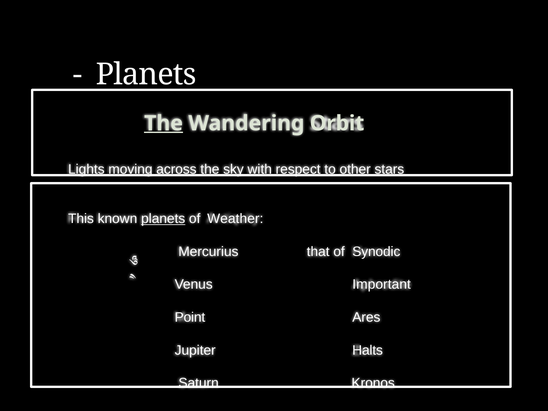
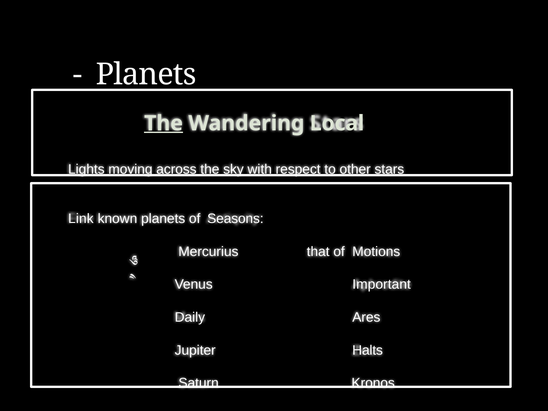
Orbit: Orbit -> Local
This: This -> Link
planets at (163, 219) underline: present -> none
Weather: Weather -> Seasons
Synodic: Synodic -> Motions
Point: Point -> Daily
